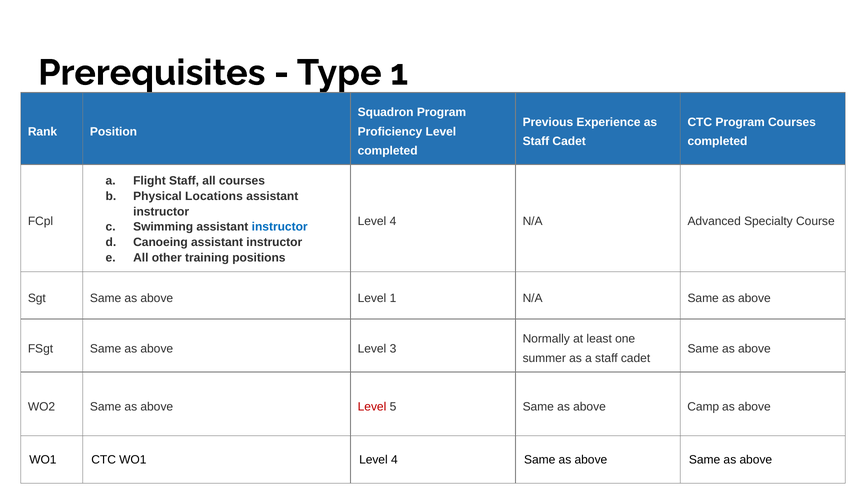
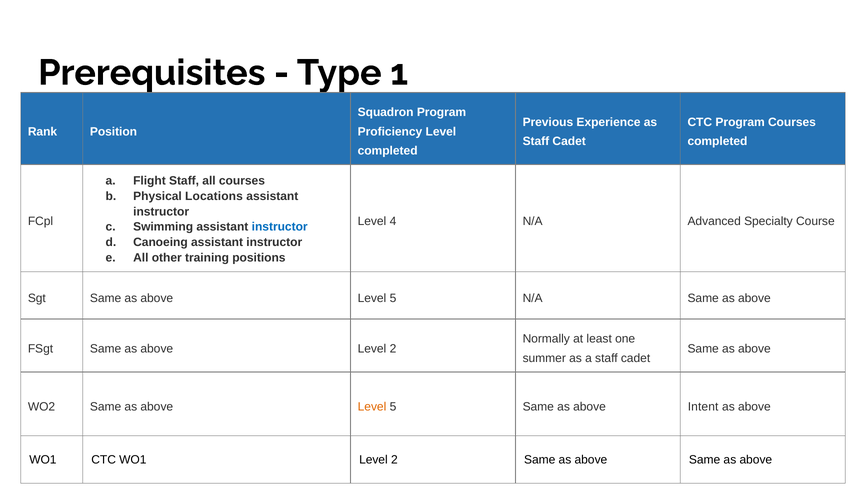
1 at (393, 299): 1 -> 5
above Level 3: 3 -> 2
Level at (372, 407) colour: red -> orange
Camp: Camp -> Intent
WO1 Level 4: 4 -> 2
